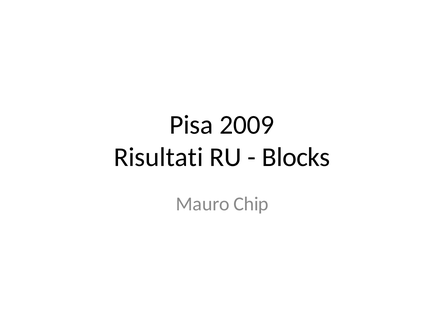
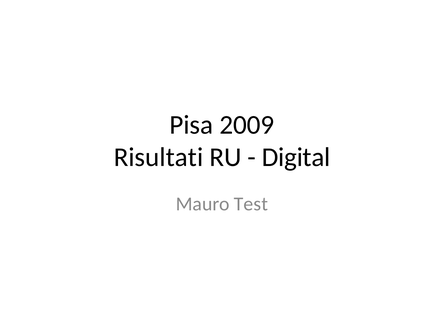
Blocks: Blocks -> Digital
Chip: Chip -> Test
